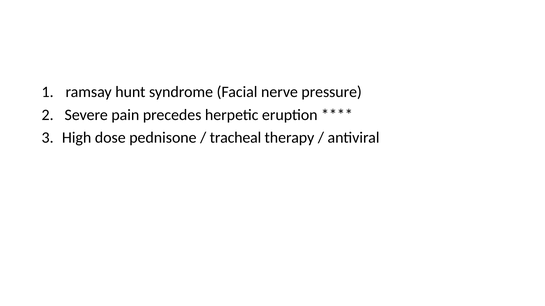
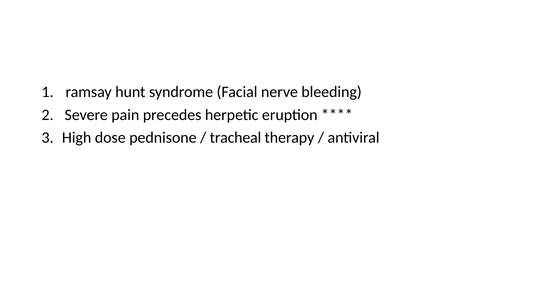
pressure: pressure -> bleeding
